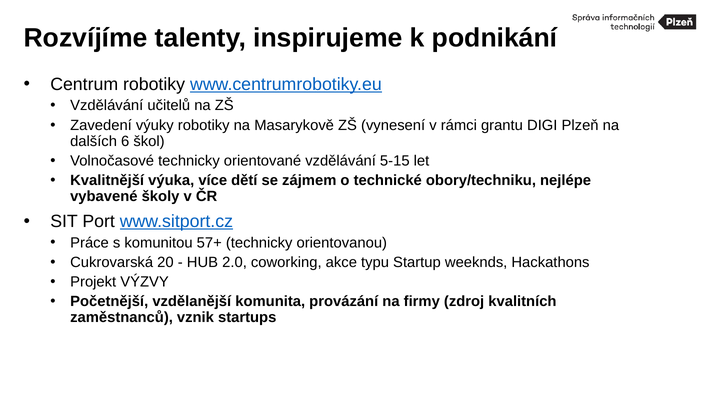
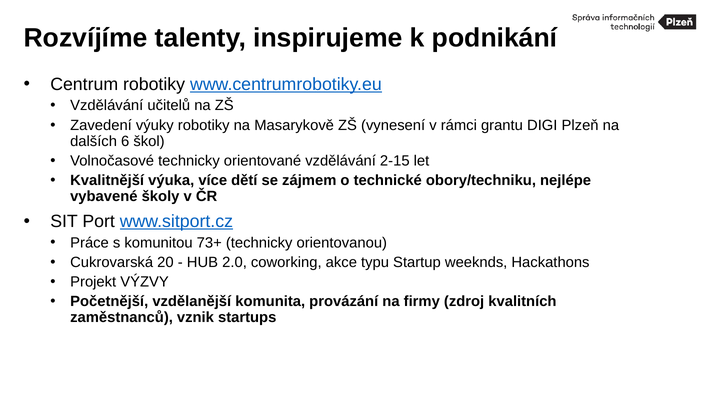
5-15: 5-15 -> 2-15
57+: 57+ -> 73+
